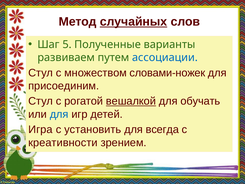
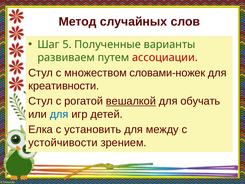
случайных underline: present -> none
ассоциации colour: blue -> red
присоединим: присоединим -> креативности
Игра: Игра -> Елка
всегда: всегда -> между
креативности: креативности -> устойчивости
